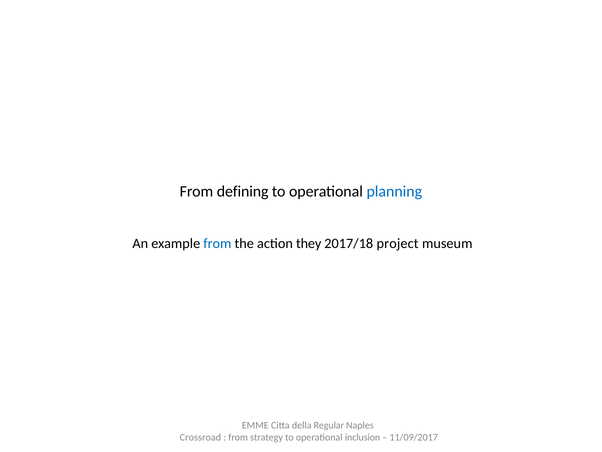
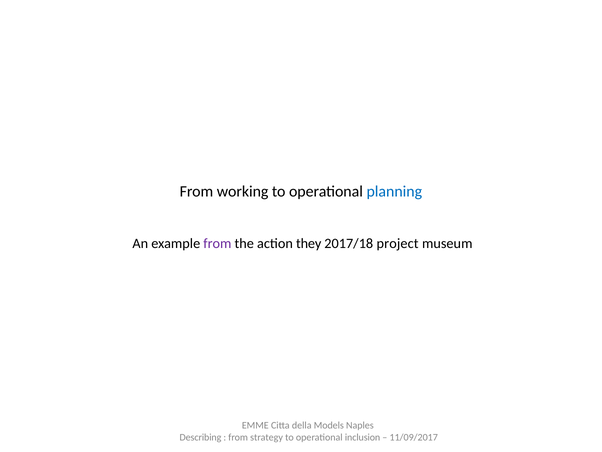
defining: defining -> working
from at (217, 243) colour: blue -> purple
Regular: Regular -> Models
Crossroad: Crossroad -> Describing
